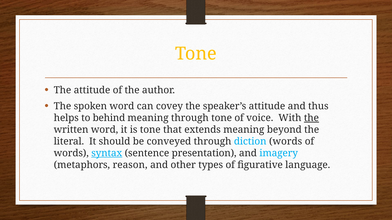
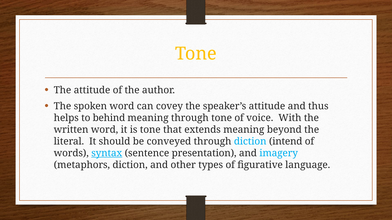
the at (311, 118) underline: present -> none
diction words: words -> intend
metaphors reason: reason -> diction
